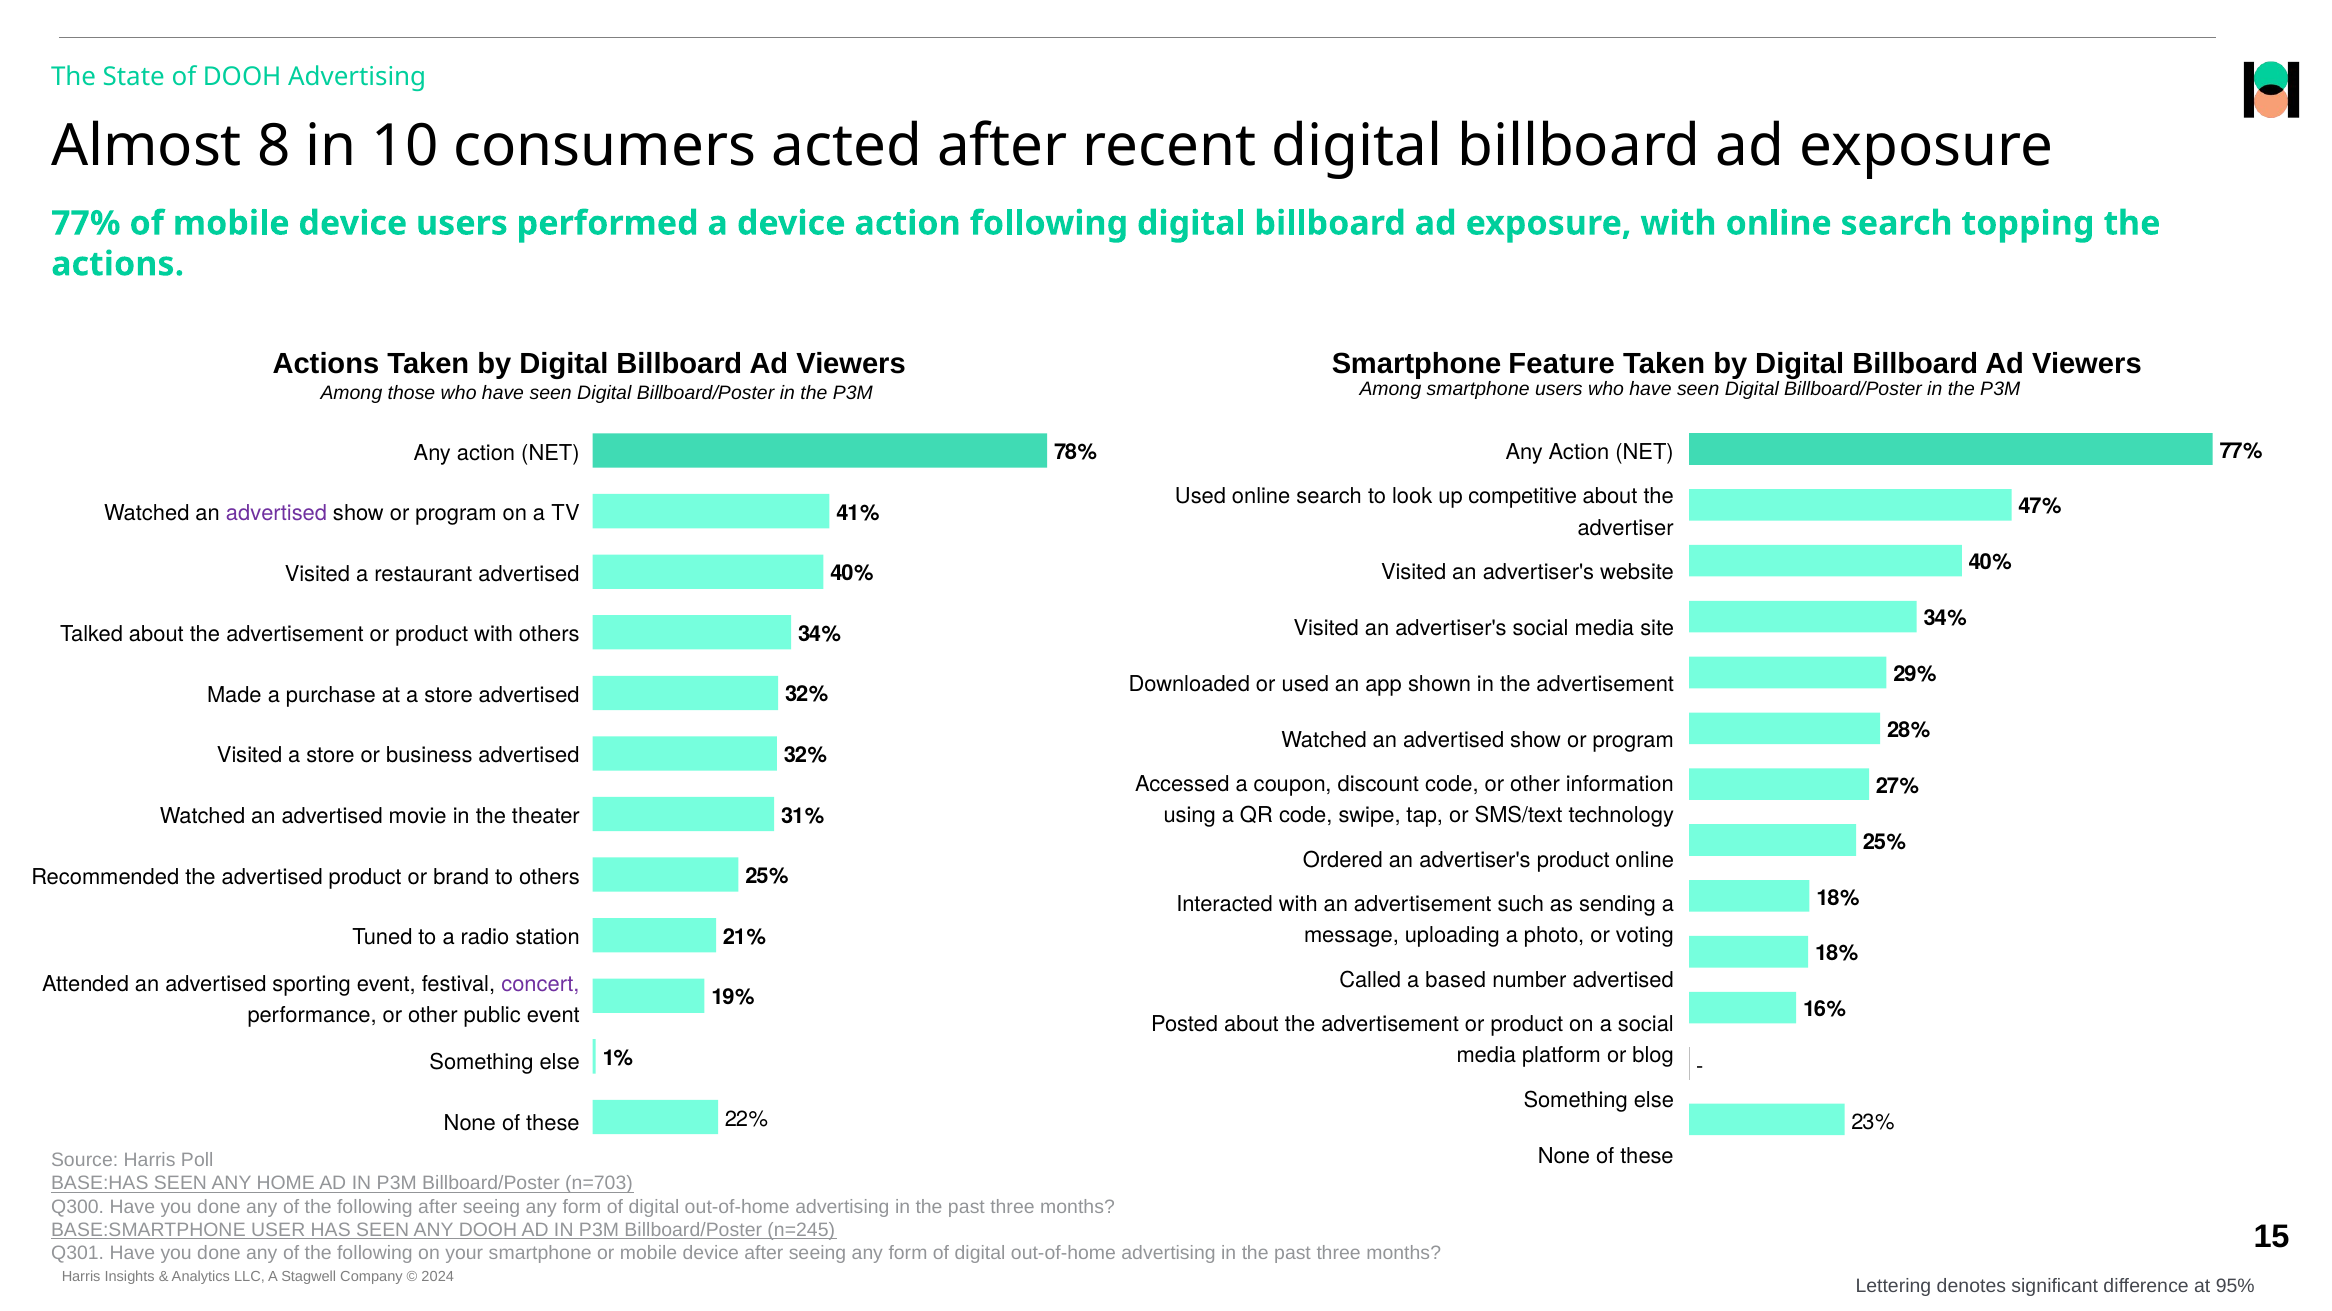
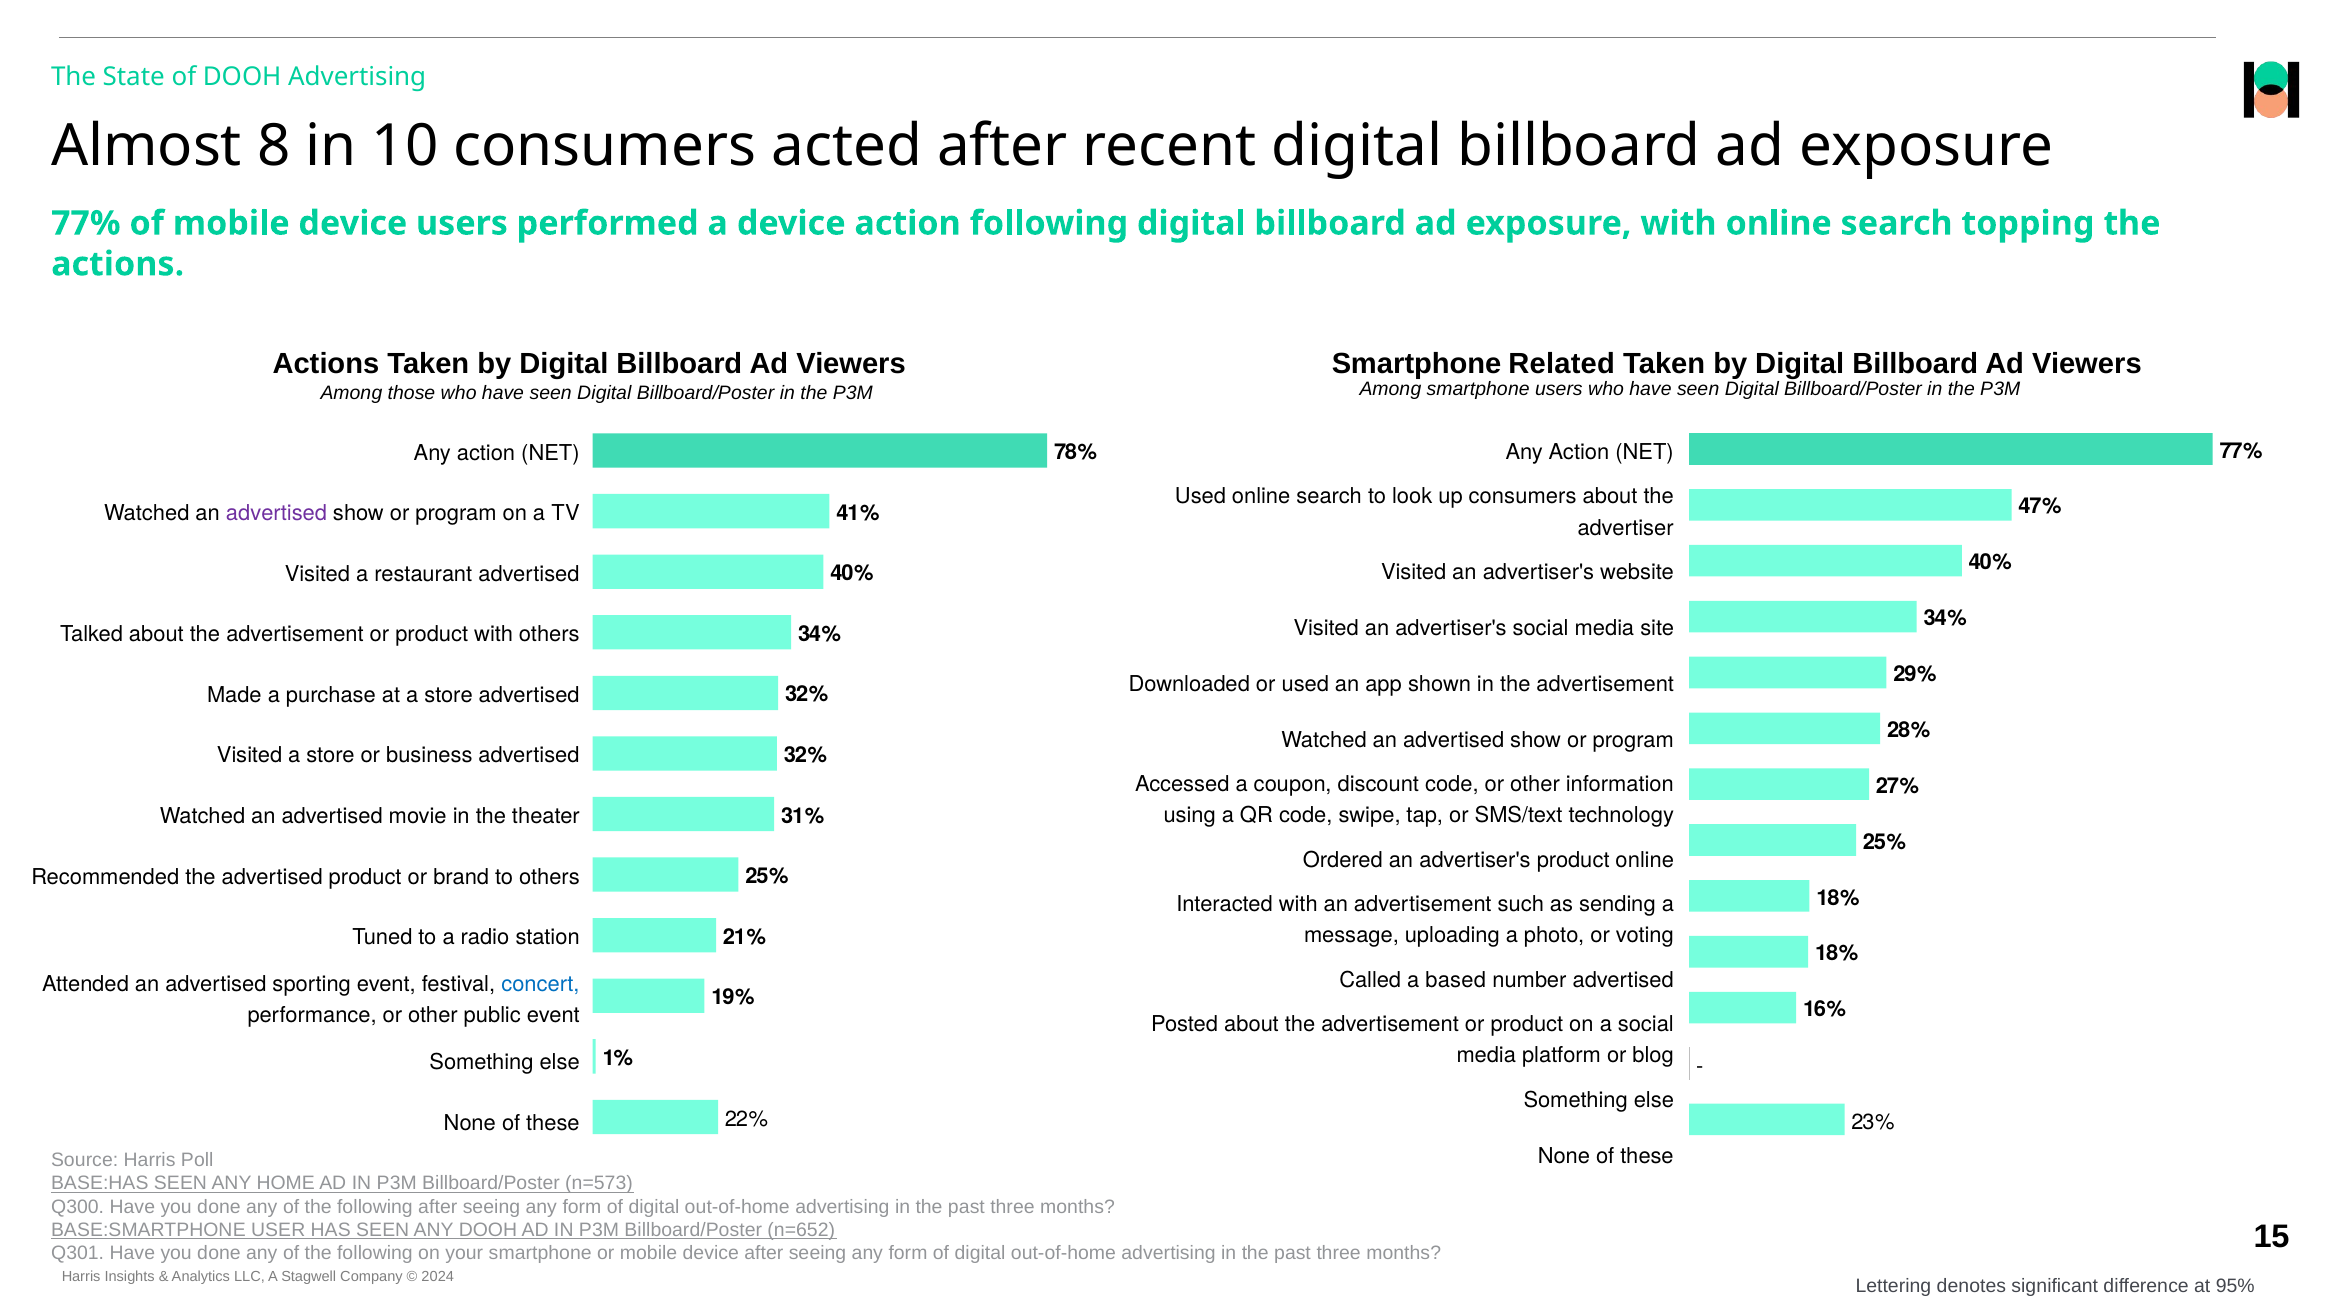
Feature: Feature -> Related
up competitive: competitive -> consumers
concert colour: purple -> blue
n=703: n=703 -> n=573
n=245: n=245 -> n=652
